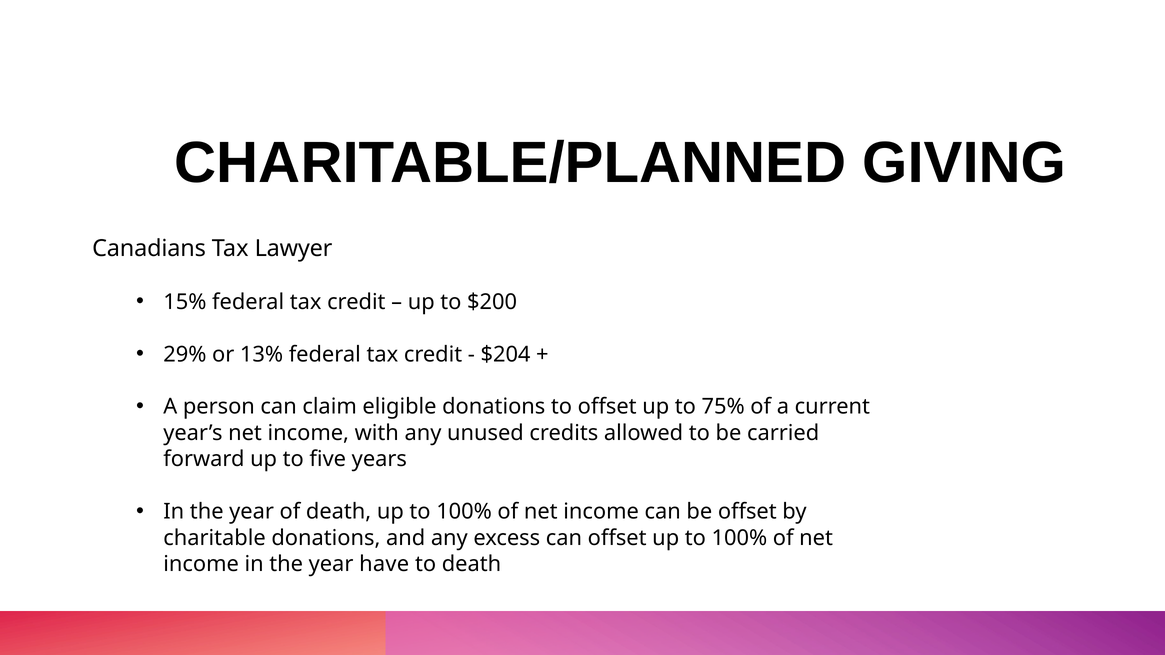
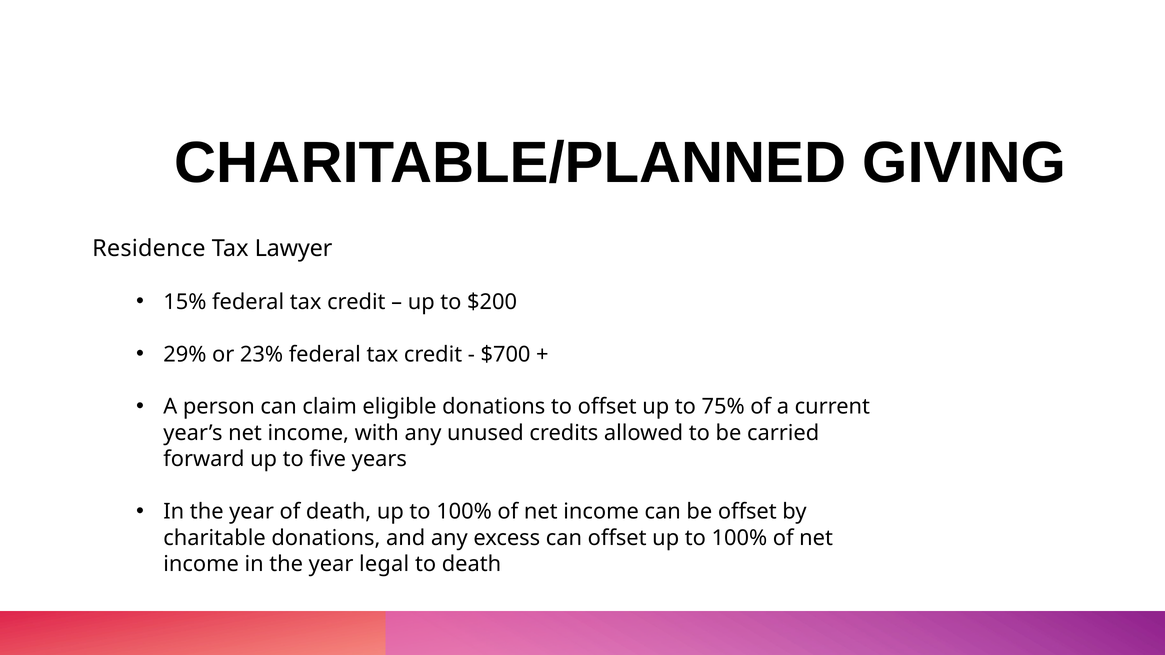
Canadians: Canadians -> Residence
13%: 13% -> 23%
$204: $204 -> $700
have: have -> legal
